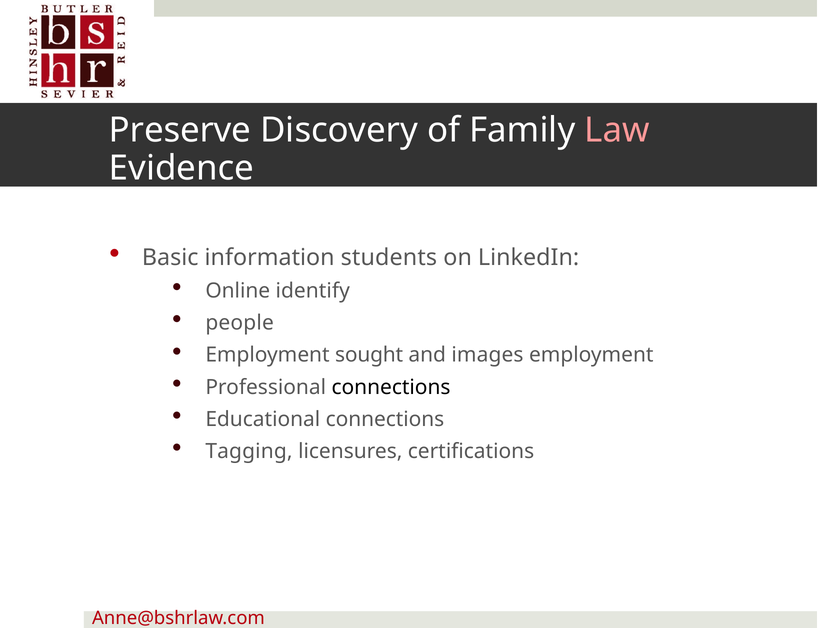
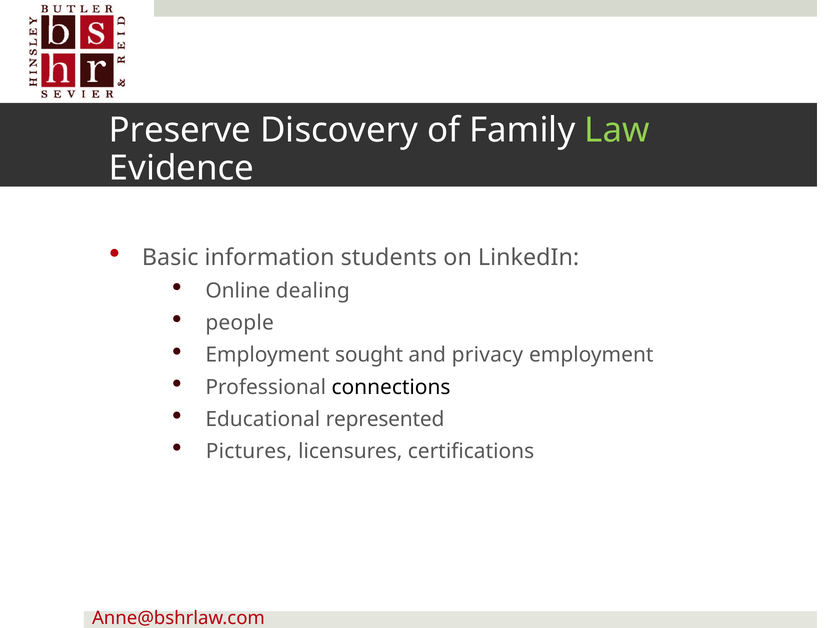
Law colour: pink -> light green
identify: identify -> dealing
images: images -> privacy
Educational connections: connections -> represented
Tagging: Tagging -> Pictures
